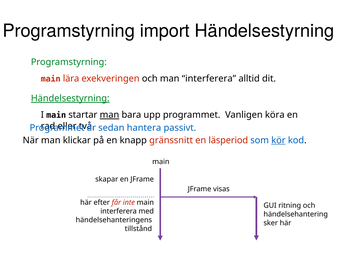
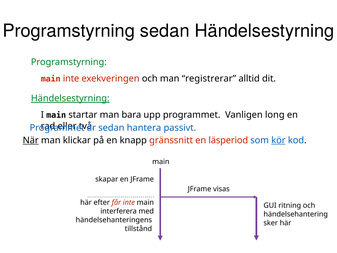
Programstyrning import: import -> sedan
main lära: lära -> inte
man interferera: interferera -> registrerar
man at (109, 115) underline: present -> none
köra: köra -> long
När underline: none -> present
